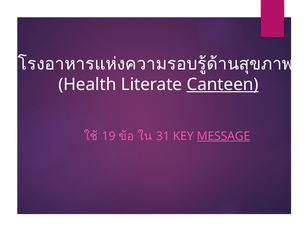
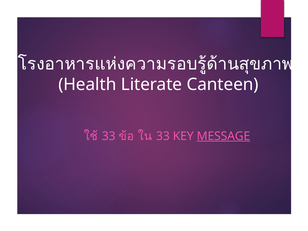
Canteen underline: present -> none
19 at (109, 136): 19 -> 33
31 at (163, 136): 31 -> 33
